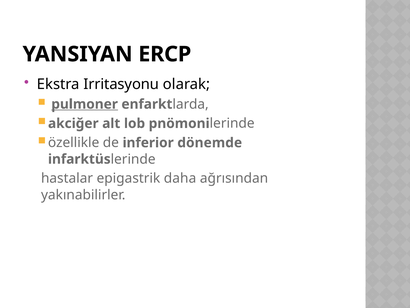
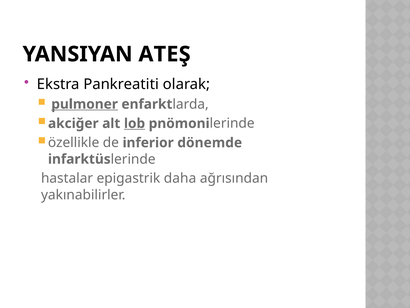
ERCP: ERCP -> ATEŞ
Irritasyonu: Irritasyonu -> Pankreatiti
lob underline: none -> present
